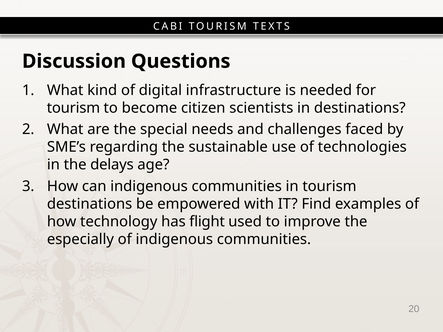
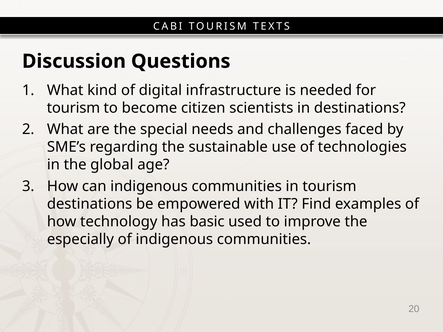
delays: delays -> global
flight: flight -> basic
